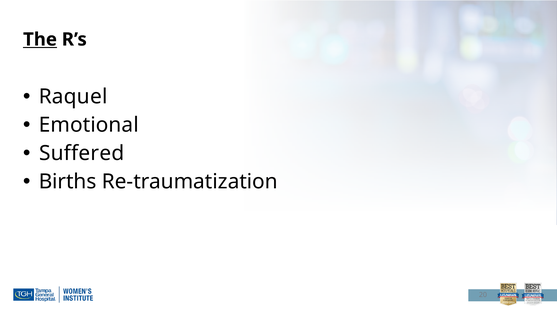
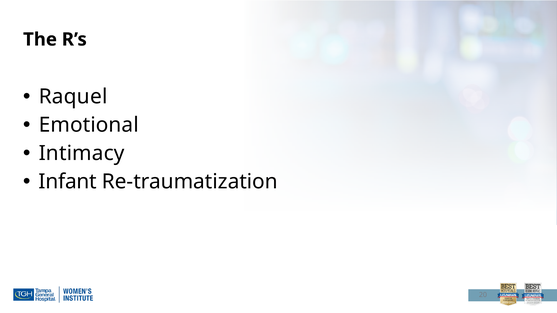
The underline: present -> none
Suffered: Suffered -> Intimacy
Births: Births -> Infant
